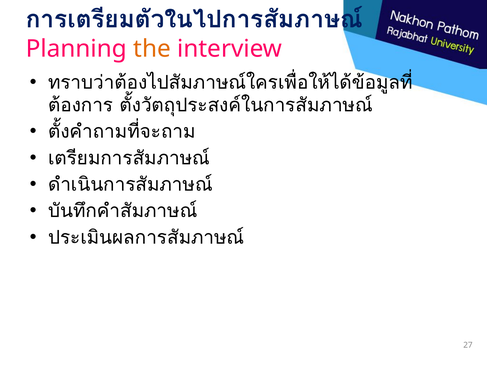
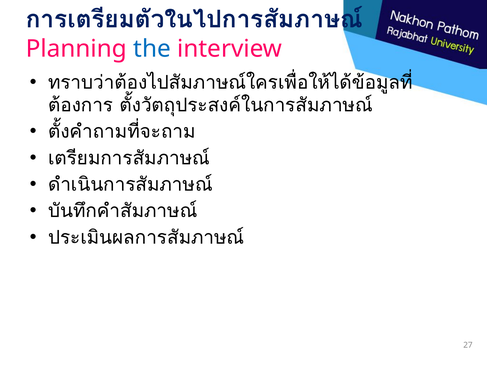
the colour: orange -> blue
